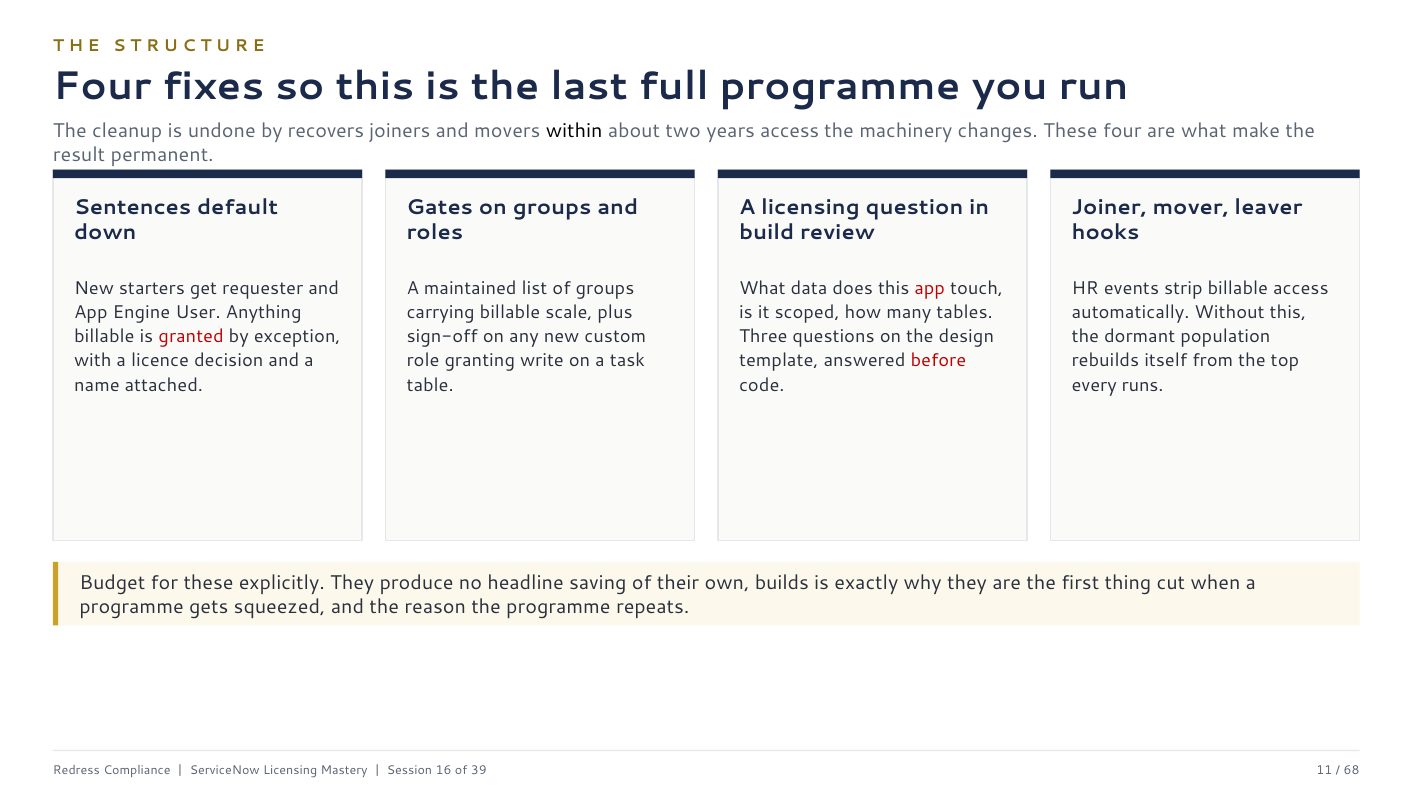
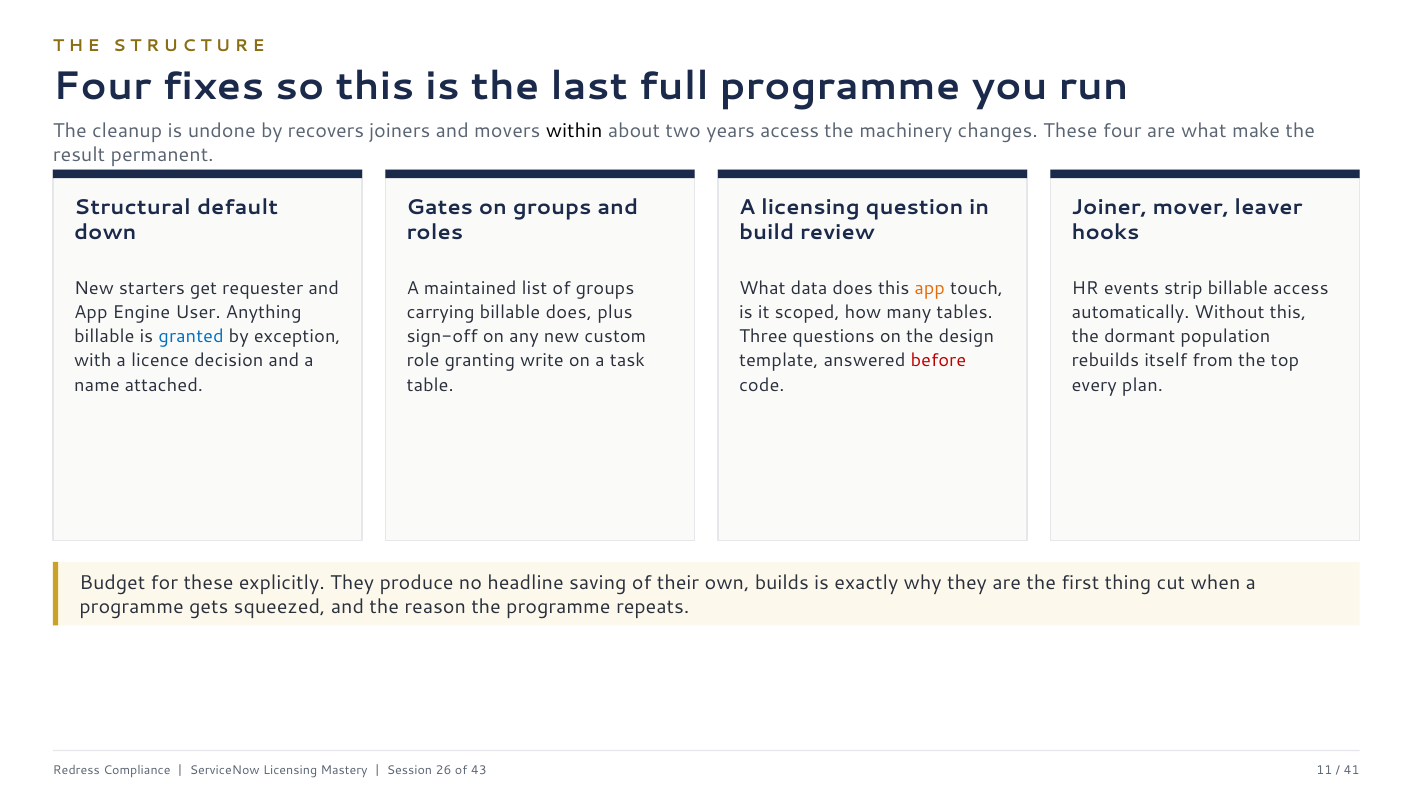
Sentences: Sentences -> Structural
app at (930, 288) colour: red -> orange
billable scale: scale -> does
granted colour: red -> blue
runs: runs -> plan
16: 16 -> 26
39: 39 -> 43
68: 68 -> 41
